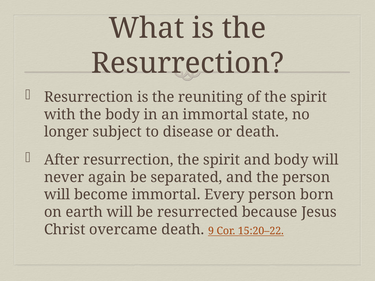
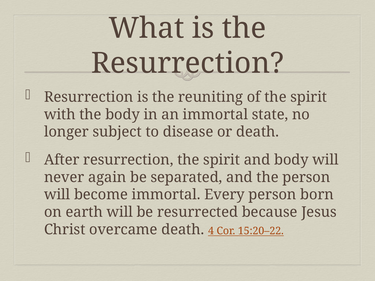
9: 9 -> 4
